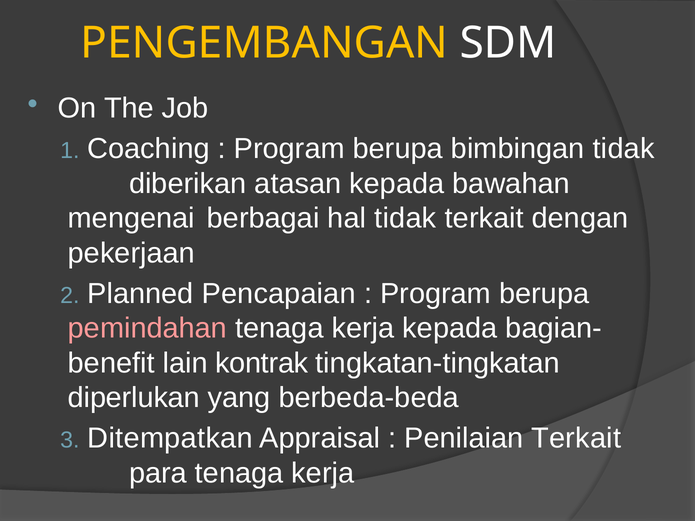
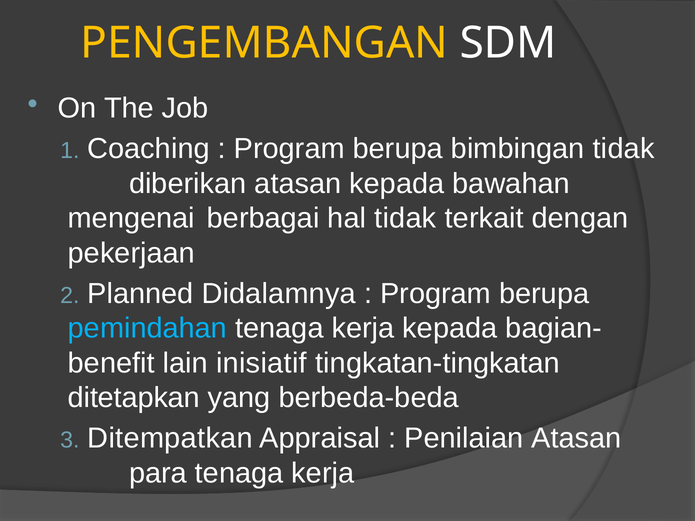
Pencapaian: Pencapaian -> Didalamnya
pemindahan colour: pink -> light blue
kontrak: kontrak -> inisiatif
diperlukan: diperlukan -> ditetapkan
Penilaian Terkait: Terkait -> Atasan
